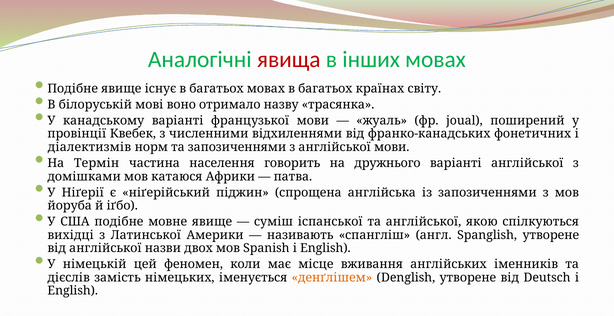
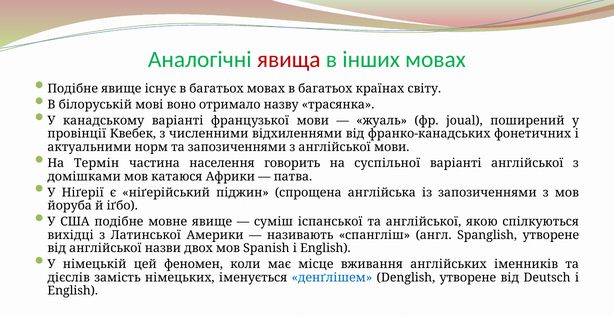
діалектизмів: діалектизмів -> актуальними
дружнього: дружнього -> суспільної
денґлішем colour: orange -> blue
